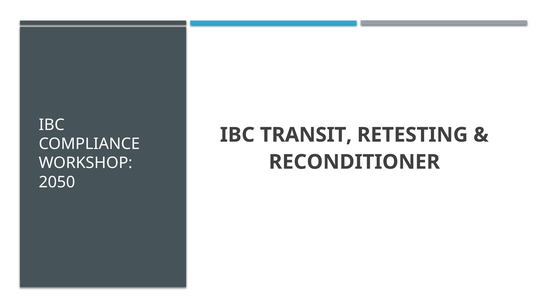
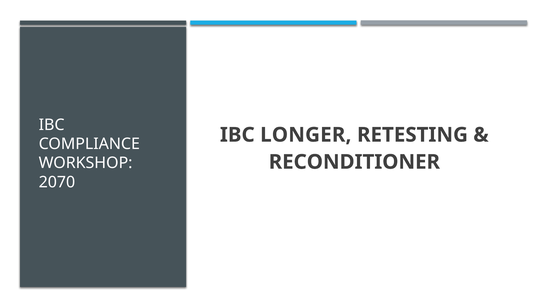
TRANSIT: TRANSIT -> LONGER
2050: 2050 -> 2070
